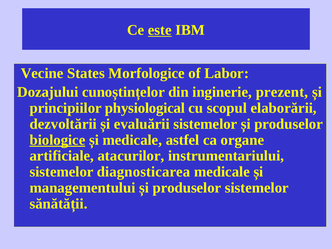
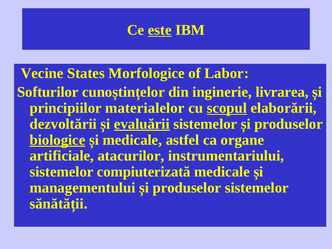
Dozajului: Dozajului -> Softurilor
prezent: prezent -> livrarea
physiological: physiological -> materialelor
scopul underline: none -> present
evaluării underline: none -> present
diagnosticarea: diagnosticarea -> compiuterizată
